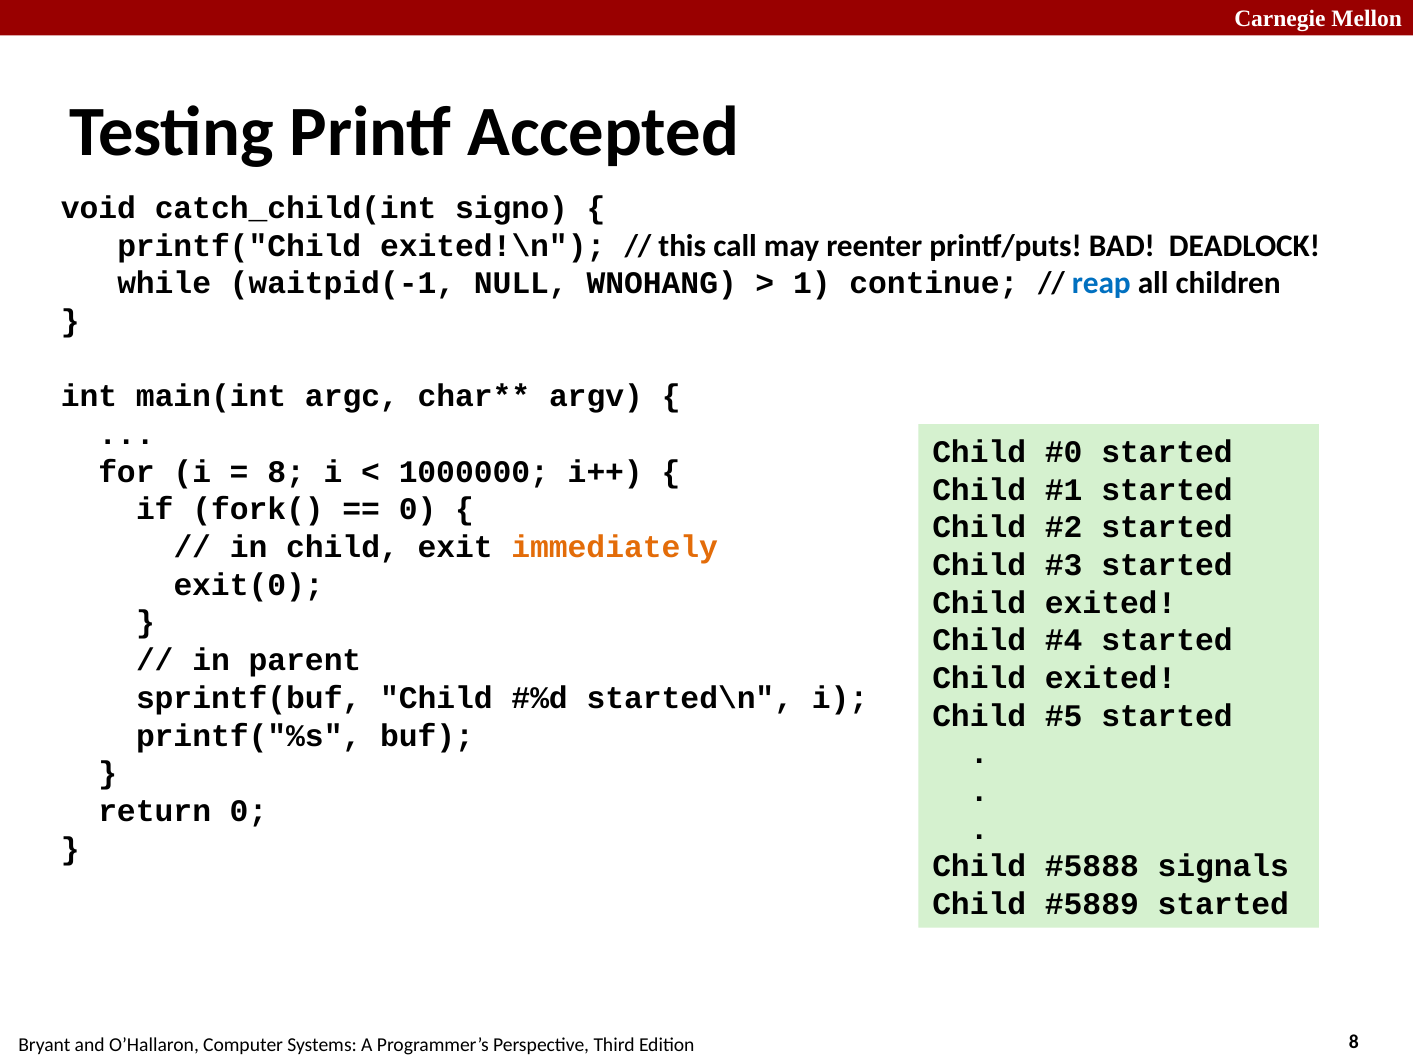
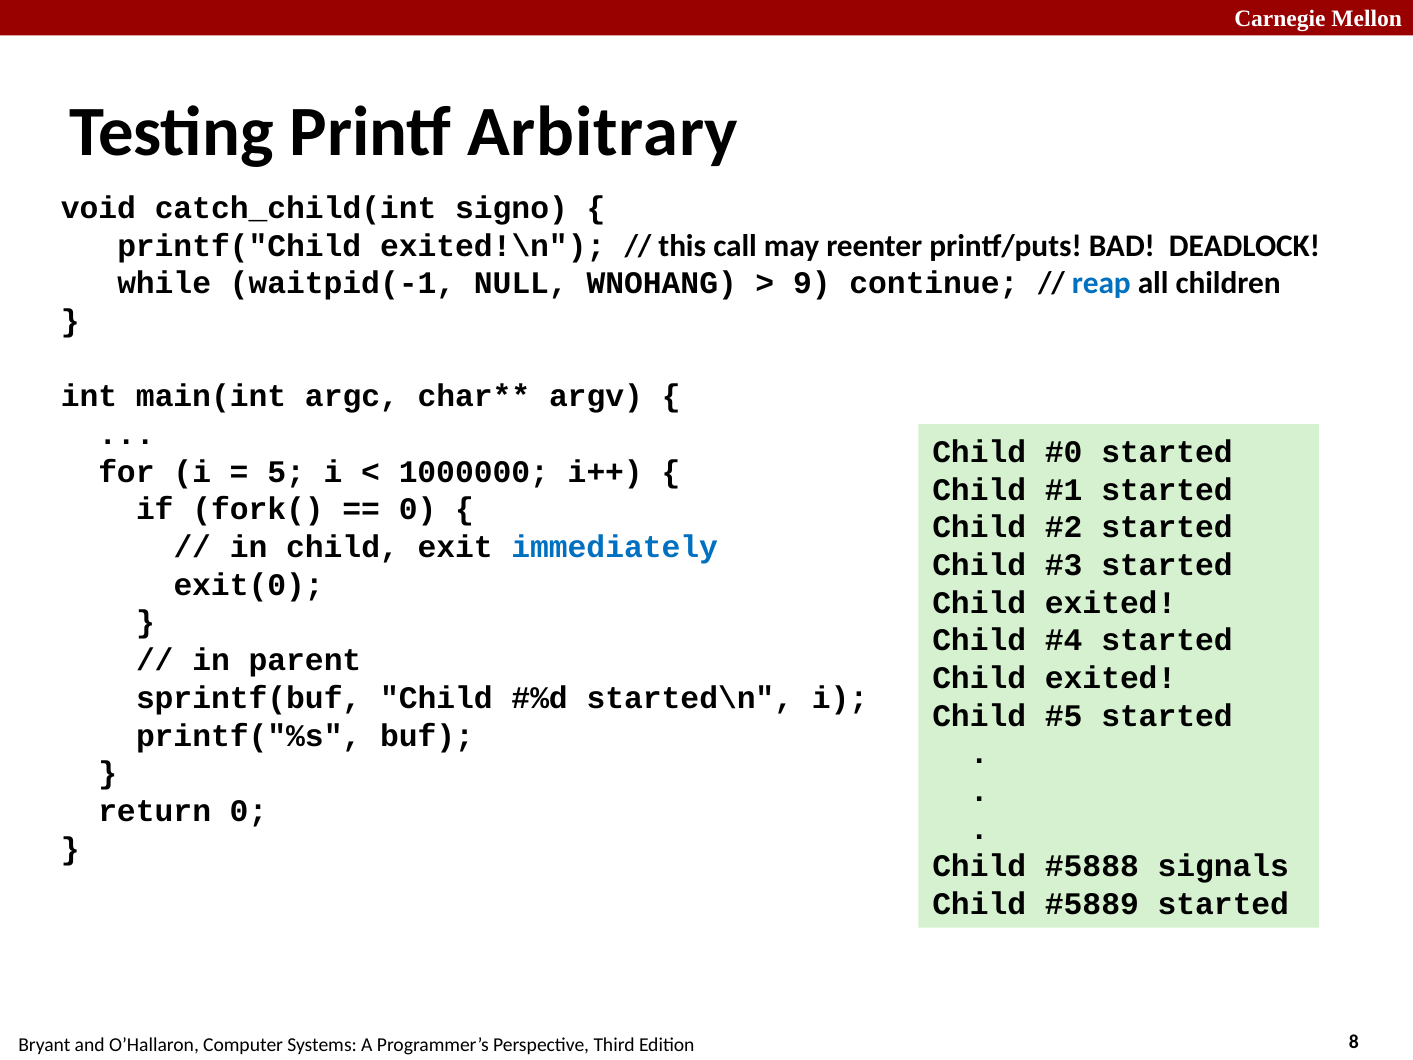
Accepted: Accepted -> Arbitrary
1: 1 -> 9
8 at (286, 472): 8 -> 5
immediately colour: orange -> blue
